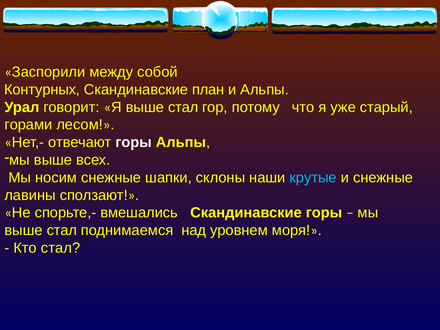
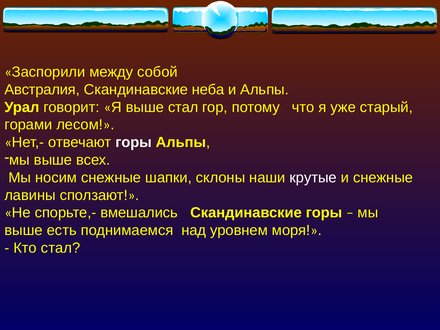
Контурных: Контурных -> Австралия
план: план -> неба
крутые colour: light blue -> white
стал at (62, 230): стал -> есть
